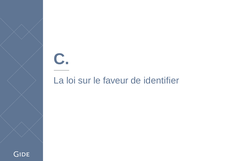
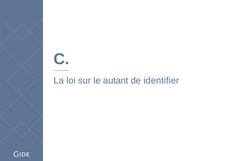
faveur: faveur -> autant
